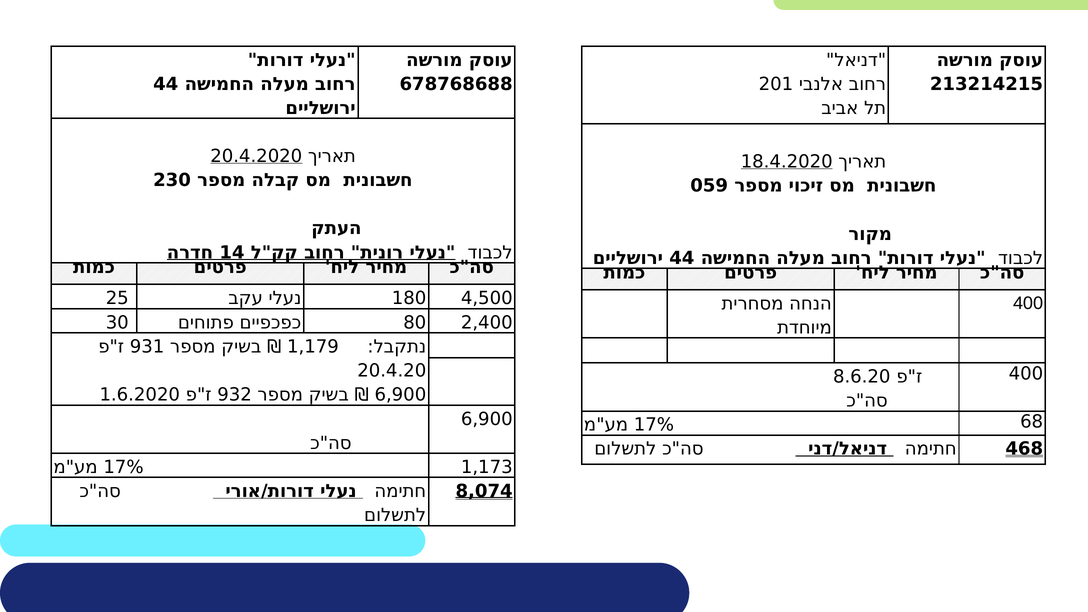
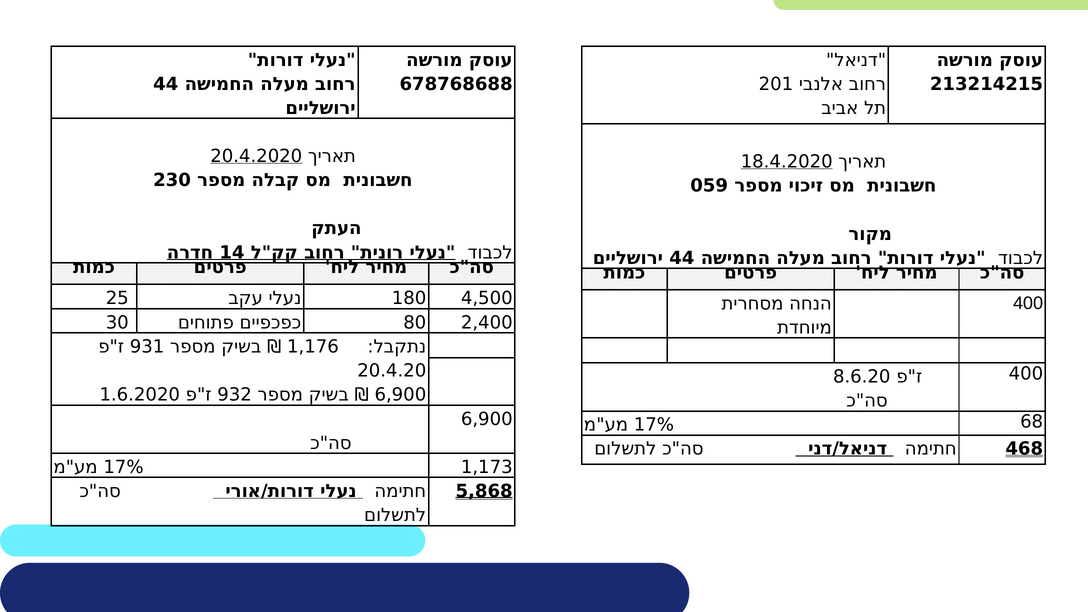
1,179: 1,179 -> 1,176
8,074: 8,074 -> 5,868
